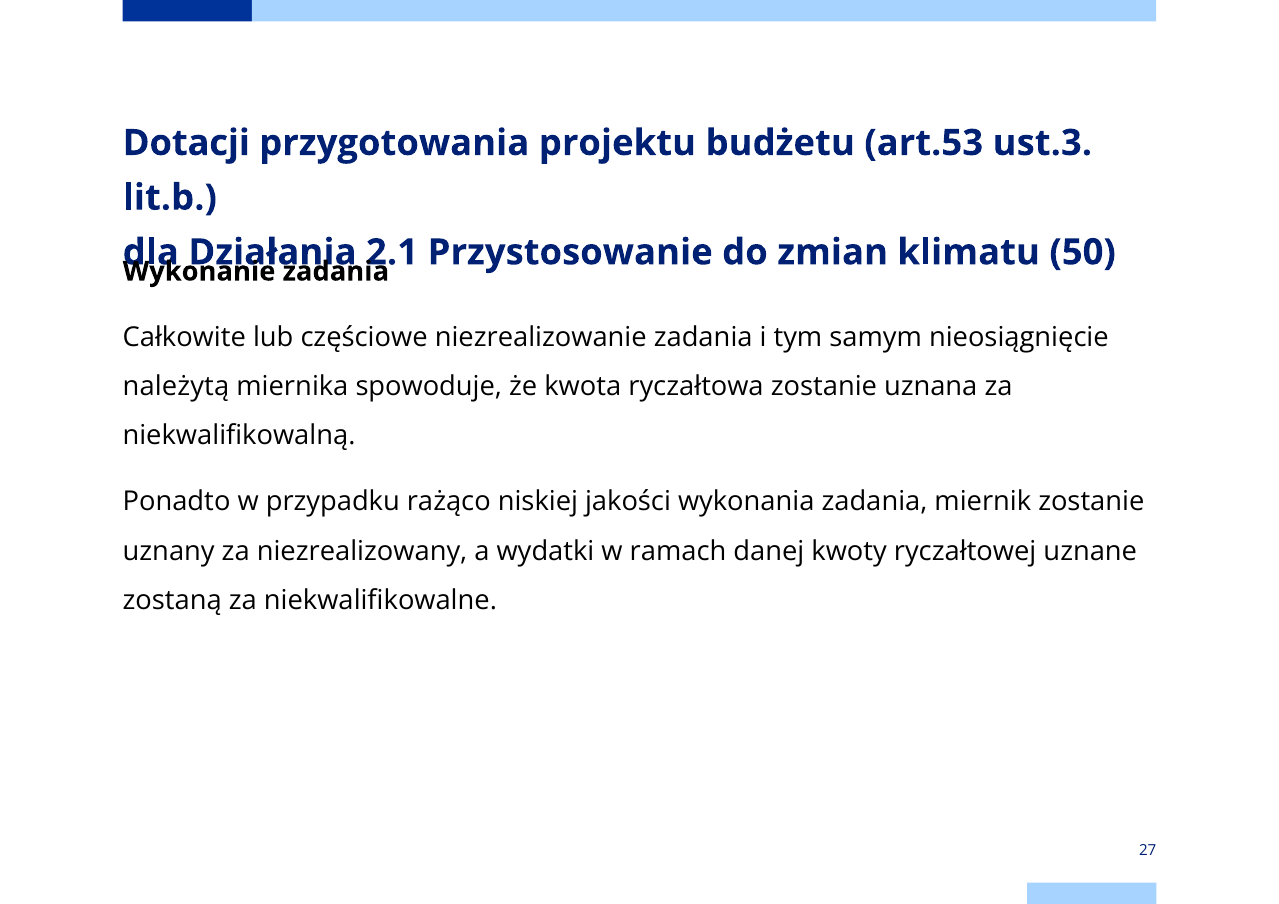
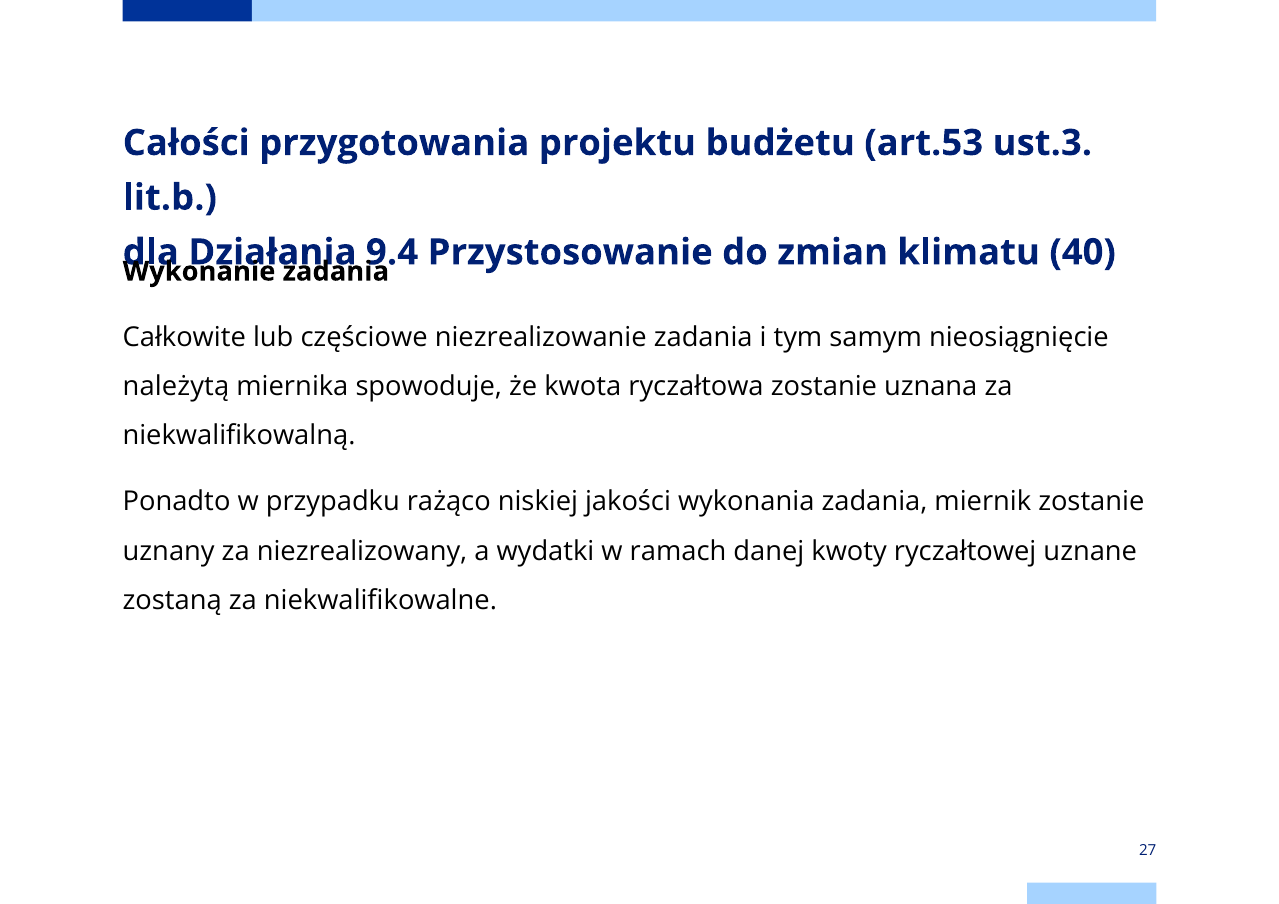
Dotacji: Dotacji -> Całości
2.1: 2.1 -> 9.4
50: 50 -> 40
